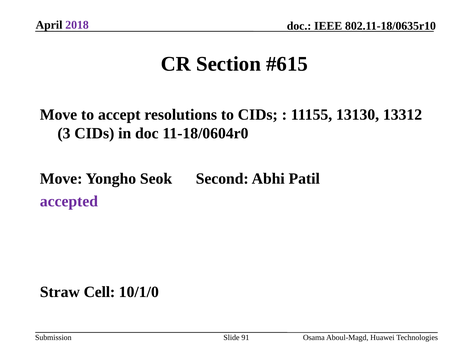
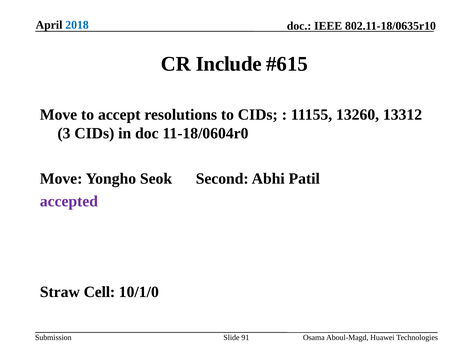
2018 colour: purple -> blue
Section: Section -> Include
13130: 13130 -> 13260
